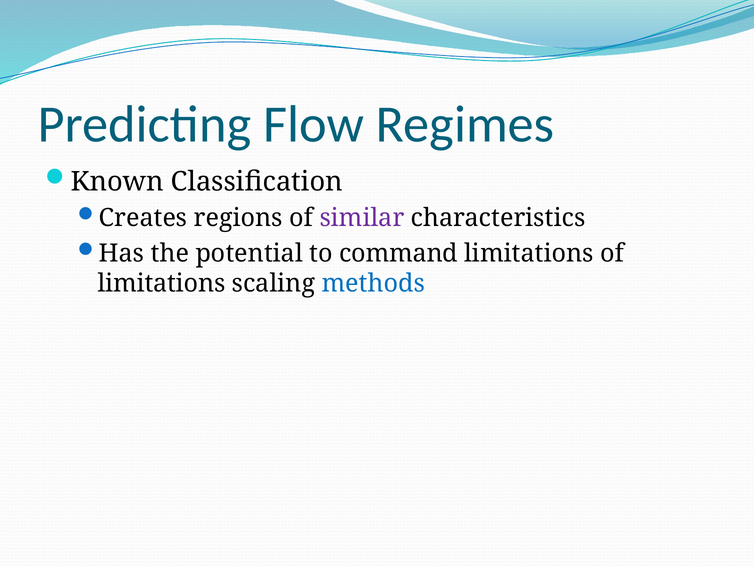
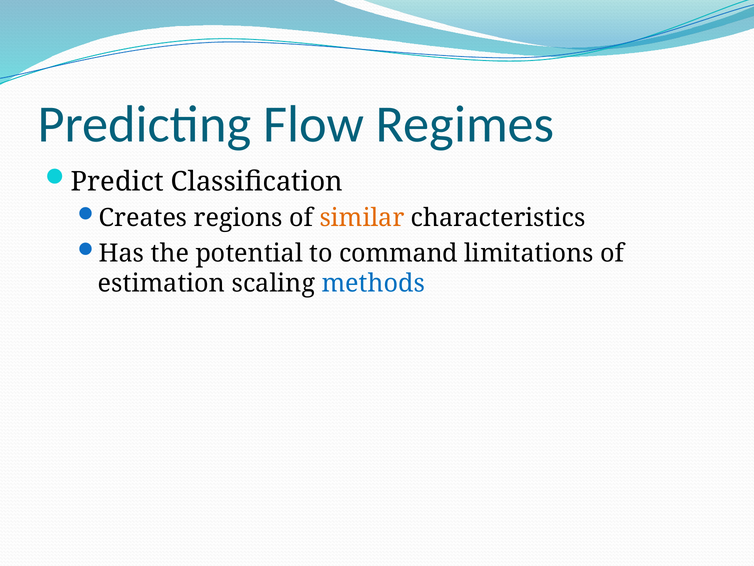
Known: Known -> Predict
similar colour: purple -> orange
limitations at (162, 283): limitations -> estimation
